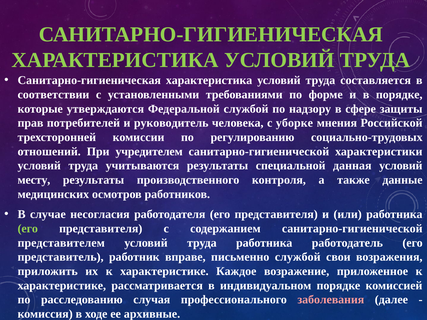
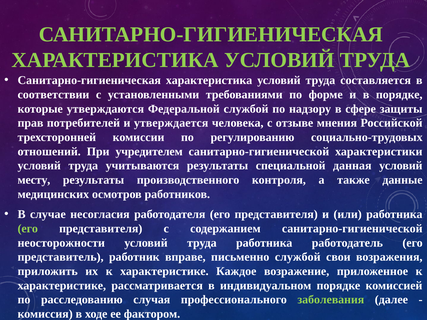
руководитель: руководитель -> утверждается
уборке: уборке -> отзыве
представителем: представителем -> неосторожности
заболевания colour: pink -> light green
архивные: архивные -> фактором
